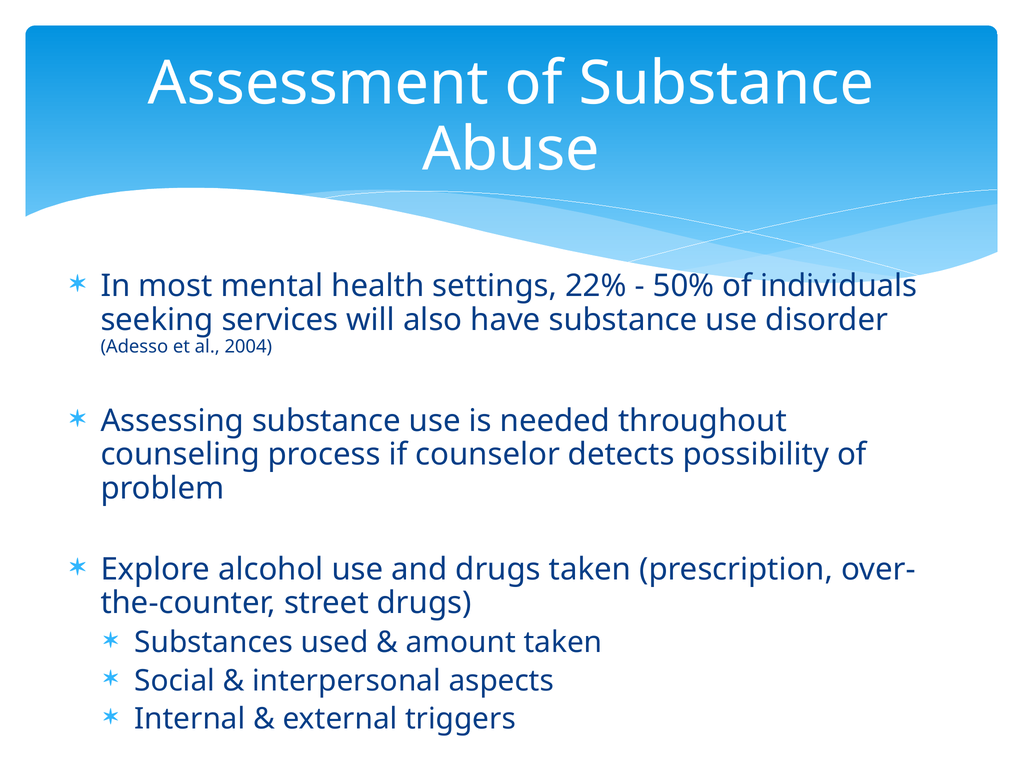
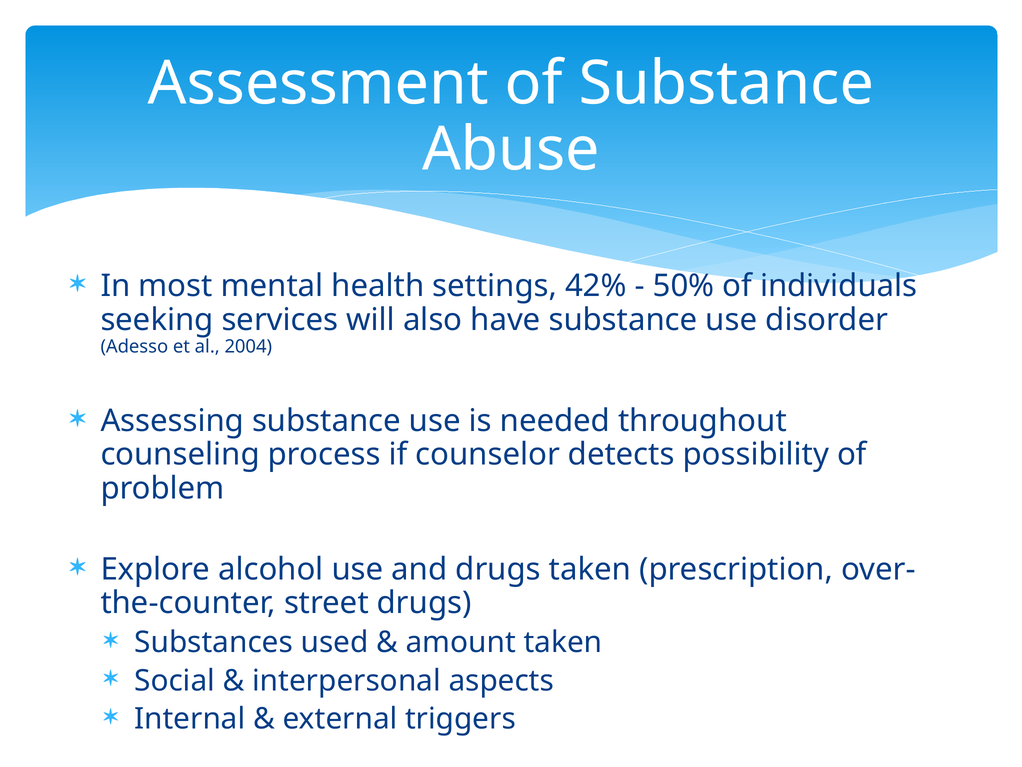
22%: 22% -> 42%
